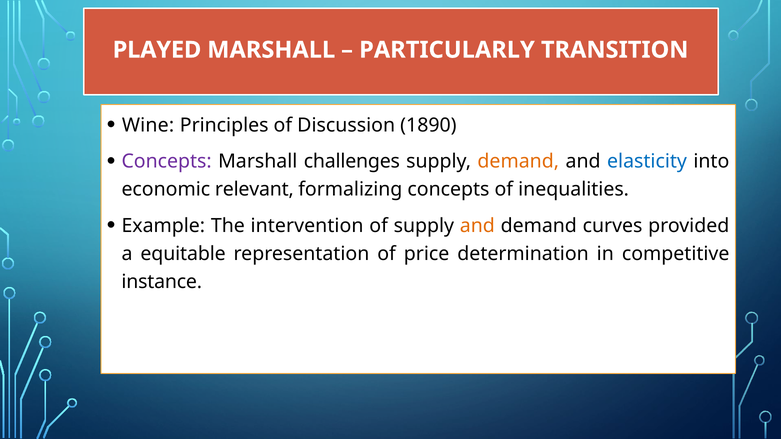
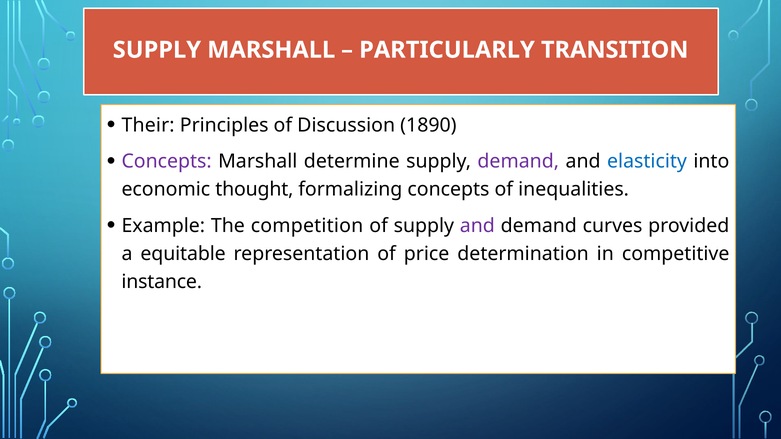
PLAYED at (157, 50): PLAYED -> SUPPLY
Wine: Wine -> Their
challenges: challenges -> determine
demand at (518, 162) colour: orange -> purple
relevant: relevant -> thought
intervention: intervention -> competition
and at (477, 226) colour: orange -> purple
